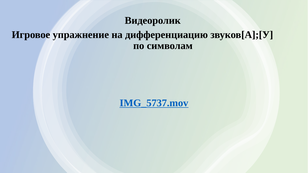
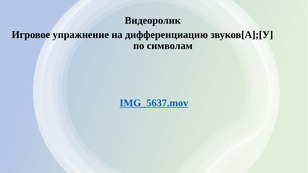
IMG_5737.mov: IMG_5737.mov -> IMG_5637.mov
